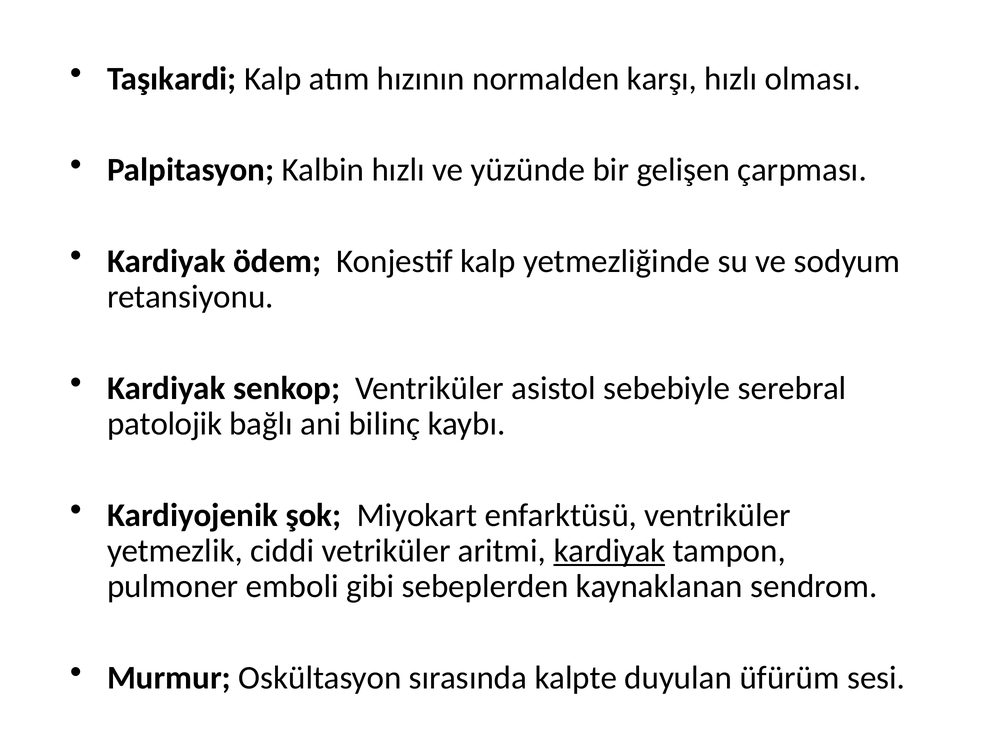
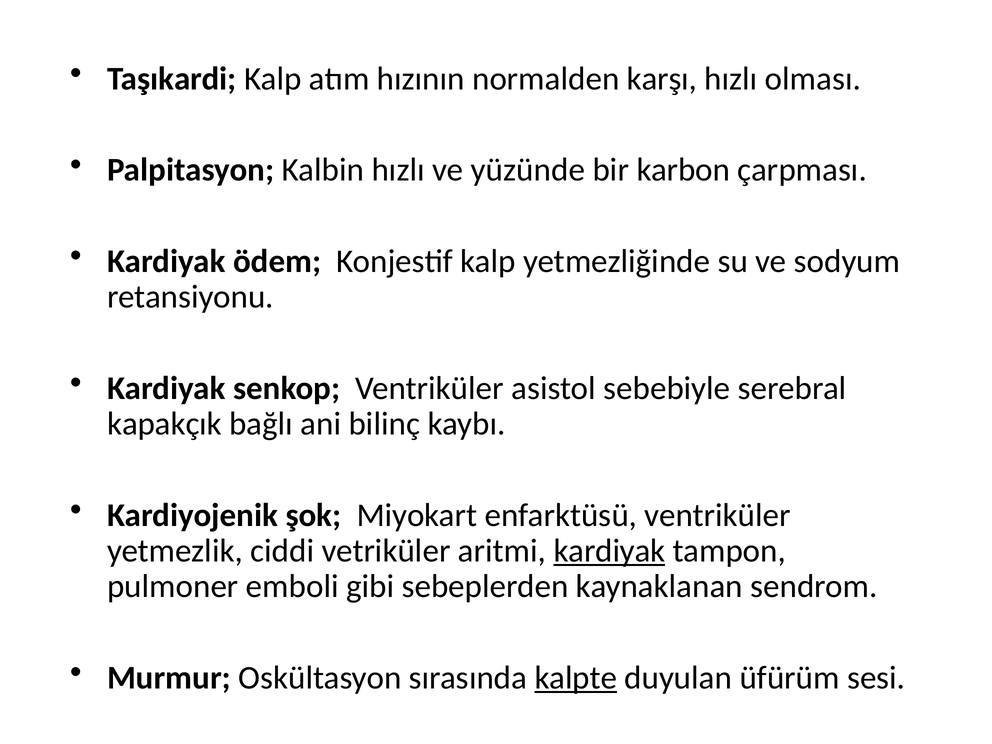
gelişen: gelişen -> karbon
patolojik: patolojik -> kapakçık
kalpte underline: none -> present
